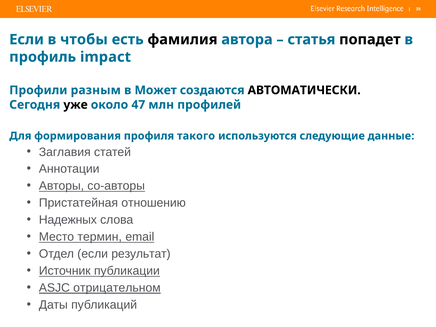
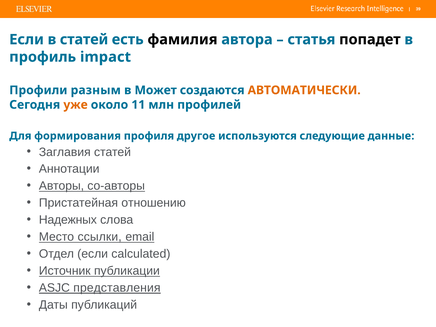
в чтобы: чтобы -> статей
АВТОМАТИЧЕСКИ colour: black -> orange
уже colour: black -> orange
47: 47 -> 11
такого: такого -> другое
термин: термин -> ссылки
результат: результат -> calculated
отрицательном: отрицательном -> представления
